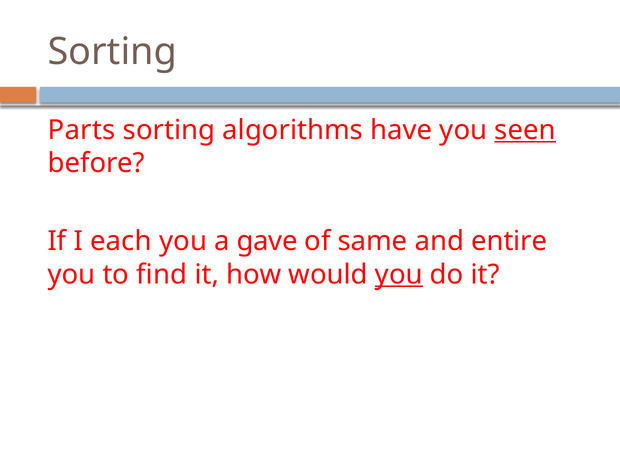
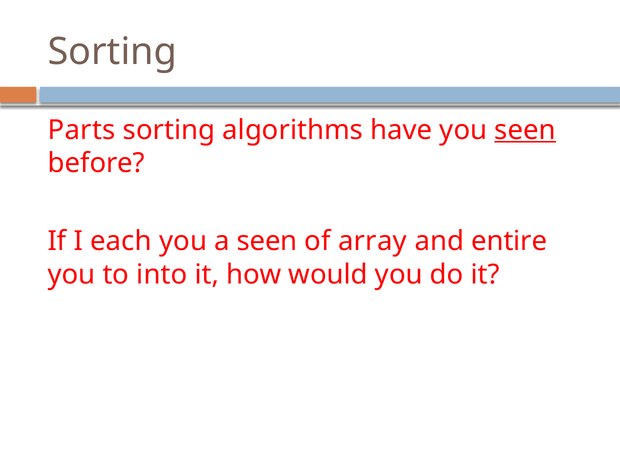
a gave: gave -> seen
same: same -> array
find: find -> into
you at (399, 274) underline: present -> none
